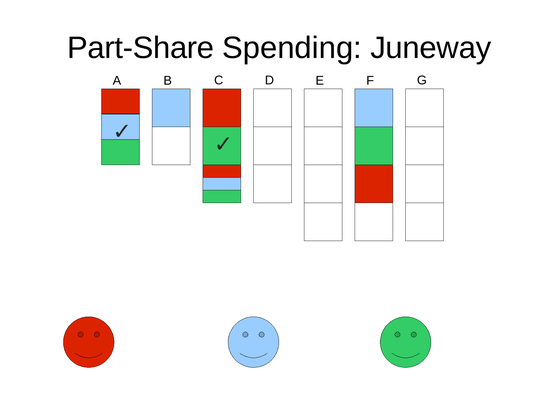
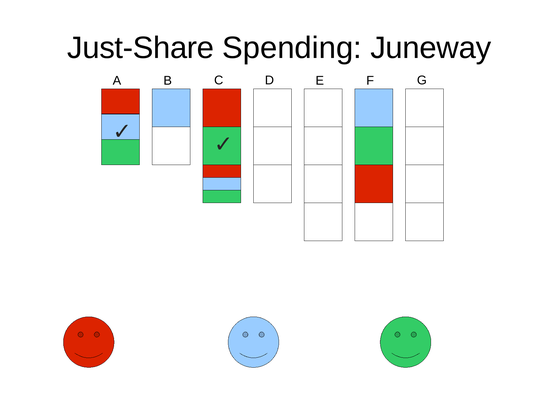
Part-Share: Part-Share -> Just-Share
